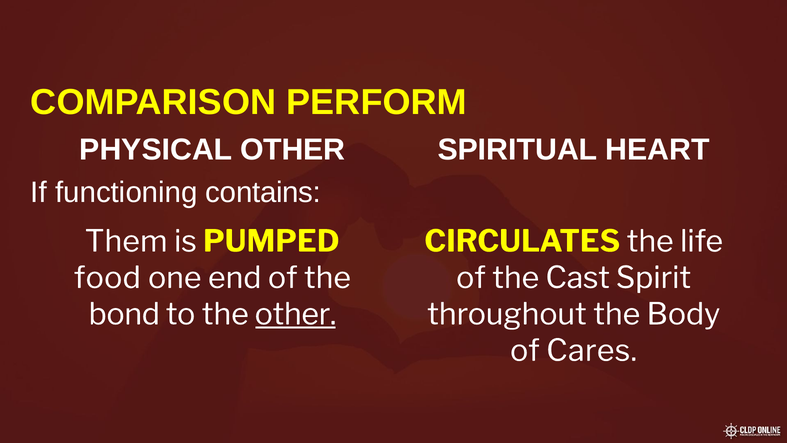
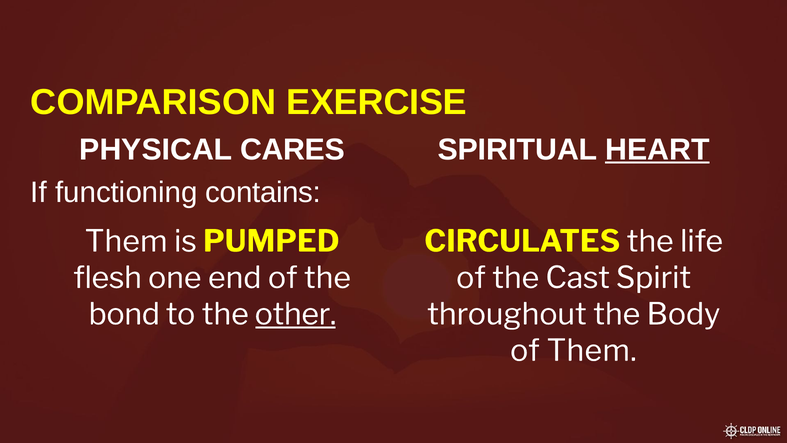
PERFORM: PERFORM -> EXERCISE
PHYSICAL OTHER: OTHER -> CARES
HEART underline: none -> present
food: food -> flesh
of Cares: Cares -> Them
